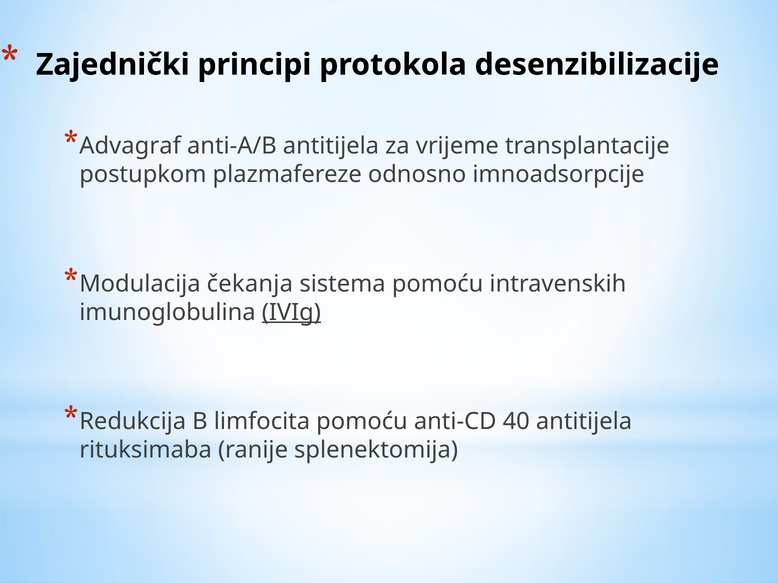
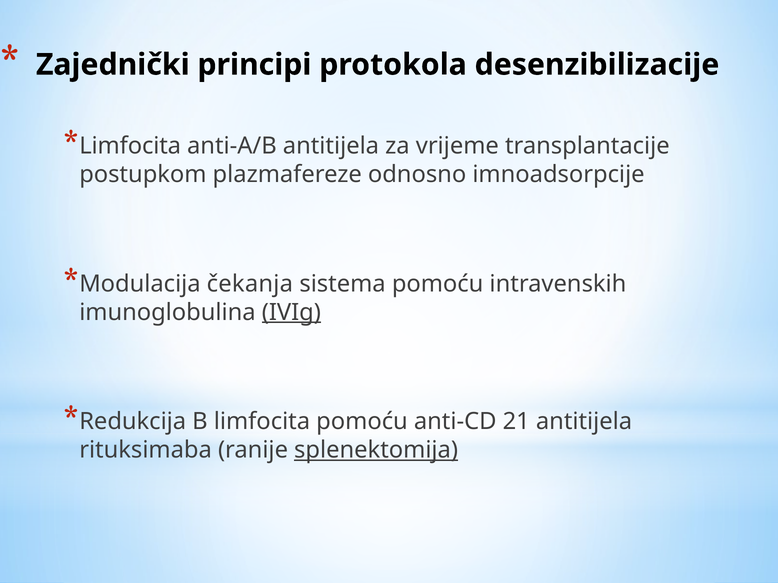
Advagraf at (130, 146): Advagraf -> Limfocita
40: 40 -> 21
splenektomija underline: none -> present
